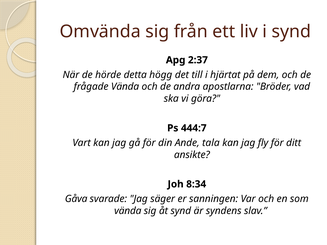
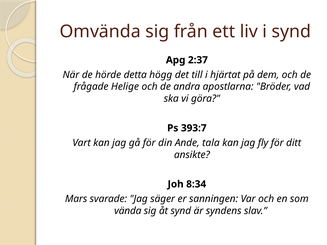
frågade Vända: Vända -> Helige
444:7: 444:7 -> 393:7
Gåva: Gåva -> Mars
